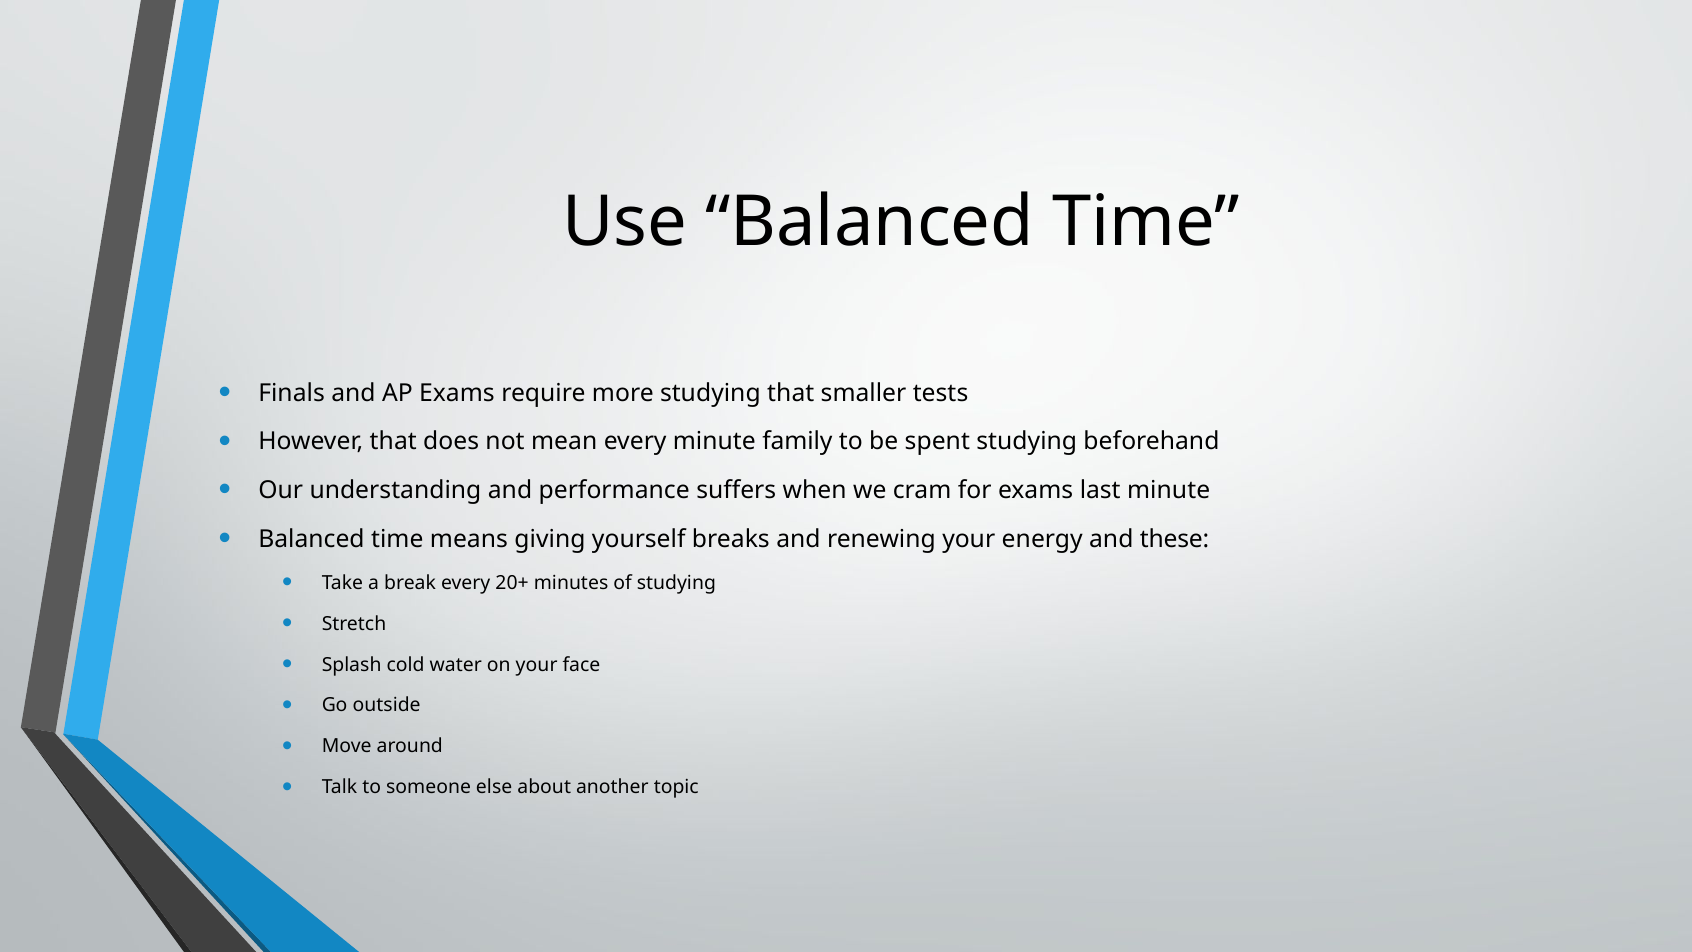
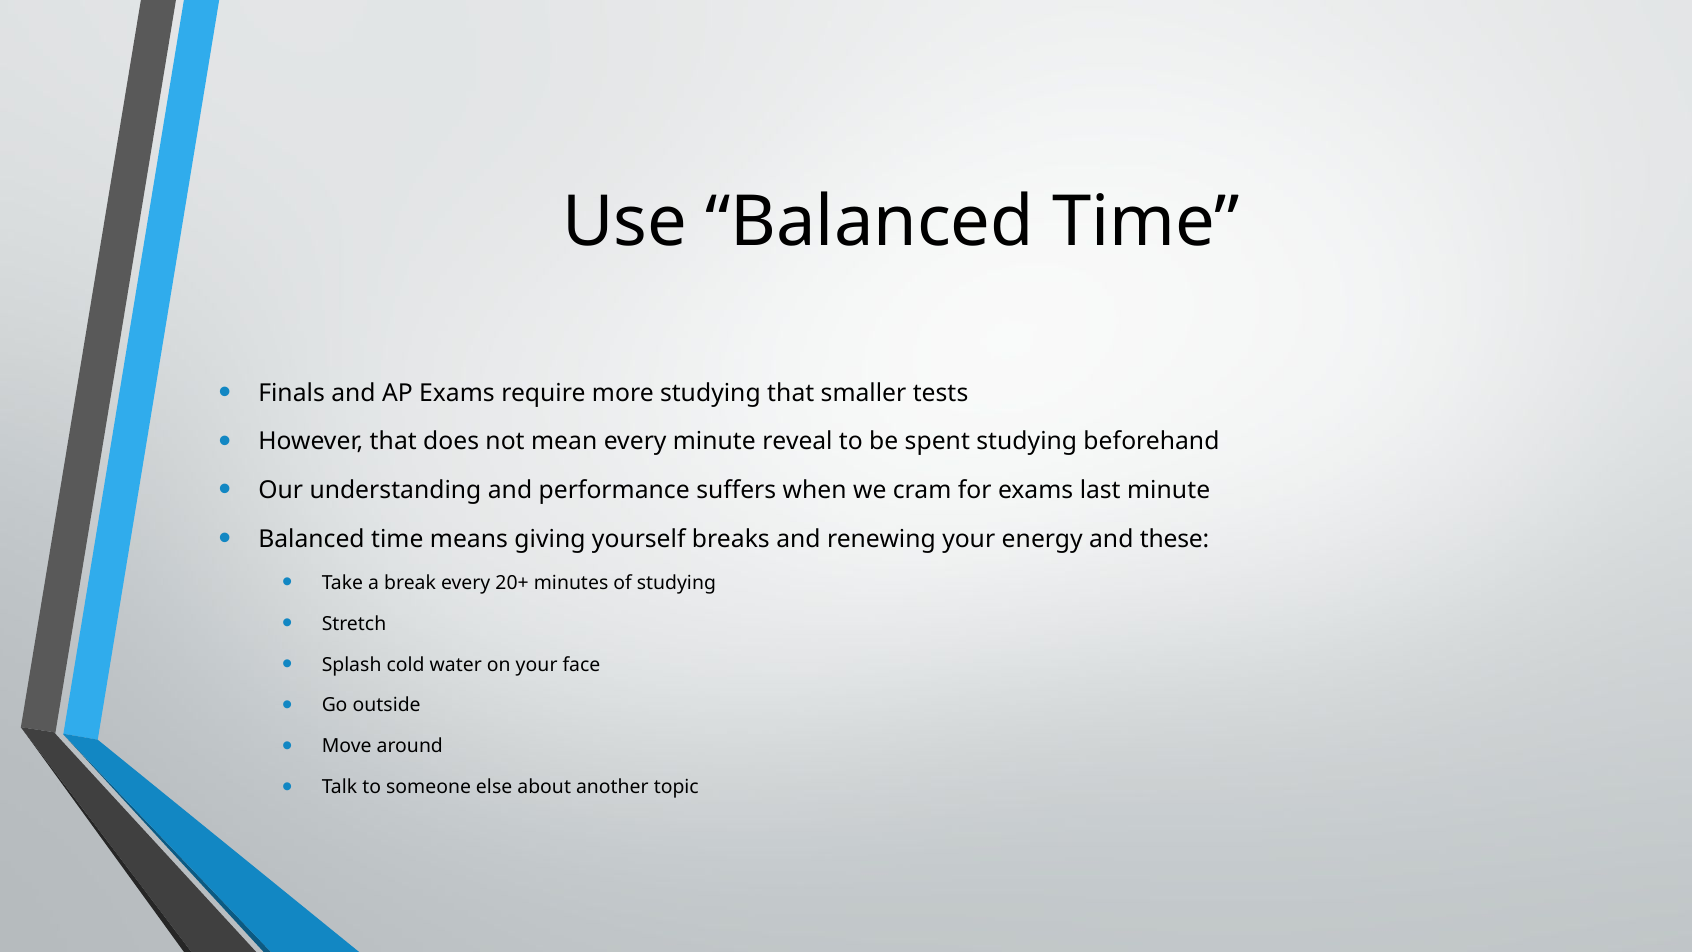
family: family -> reveal
